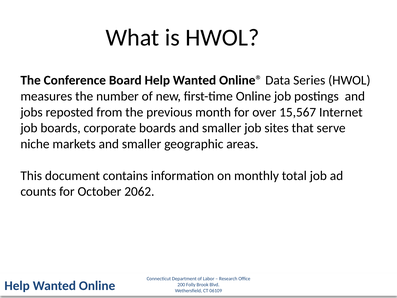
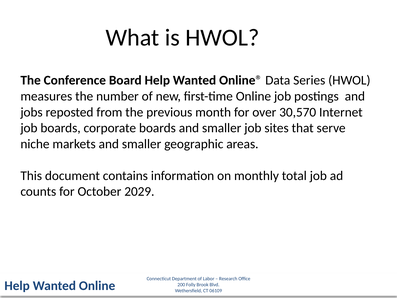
15,567: 15,567 -> 30,570
2062: 2062 -> 2029
